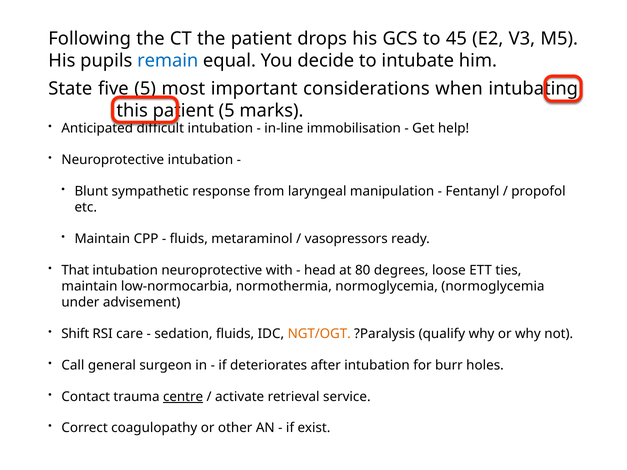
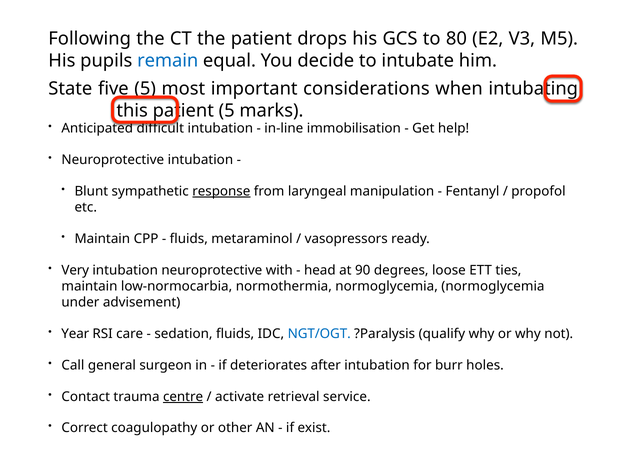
45: 45 -> 80
response underline: none -> present
That: That -> Very
80: 80 -> 90
Shift: Shift -> Year
NGT/OGT colour: orange -> blue
